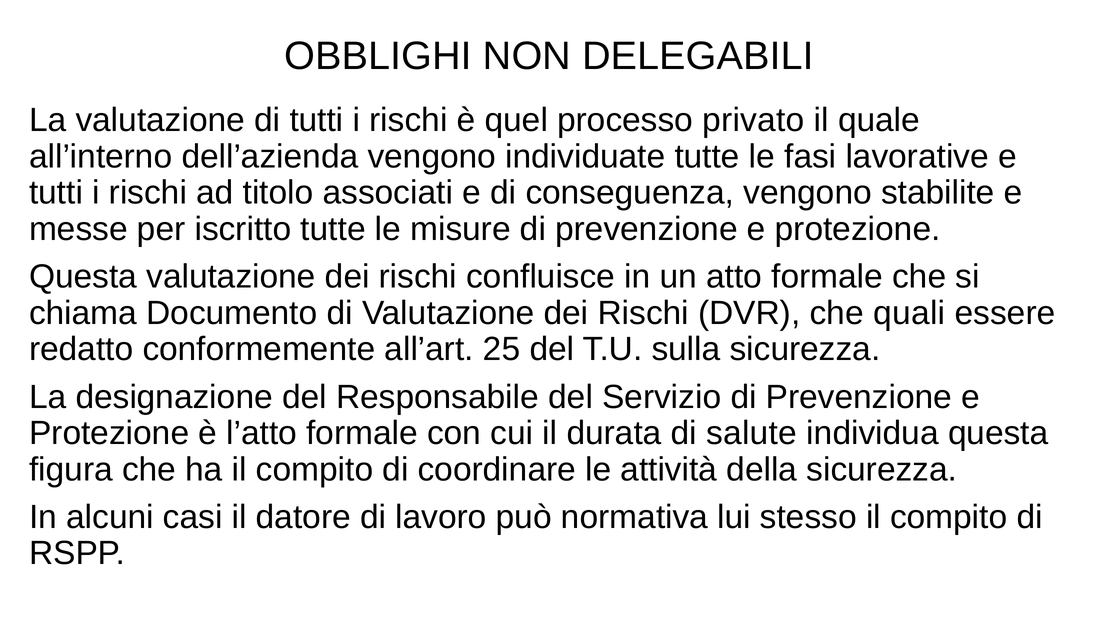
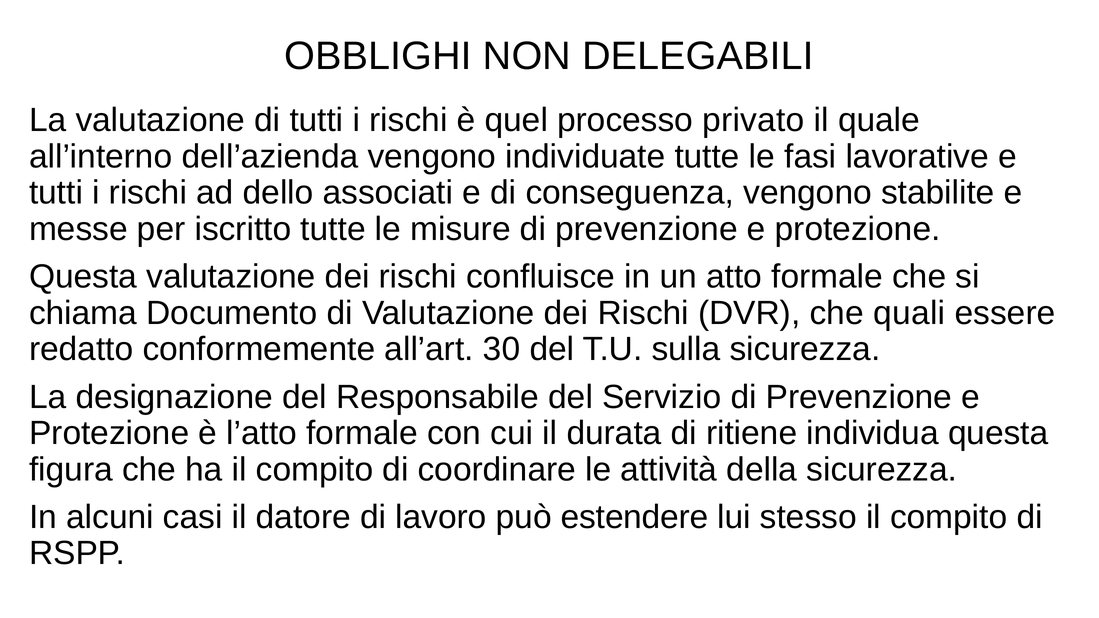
titolo: titolo -> dello
25: 25 -> 30
salute: salute -> ritiene
normativa: normativa -> estendere
